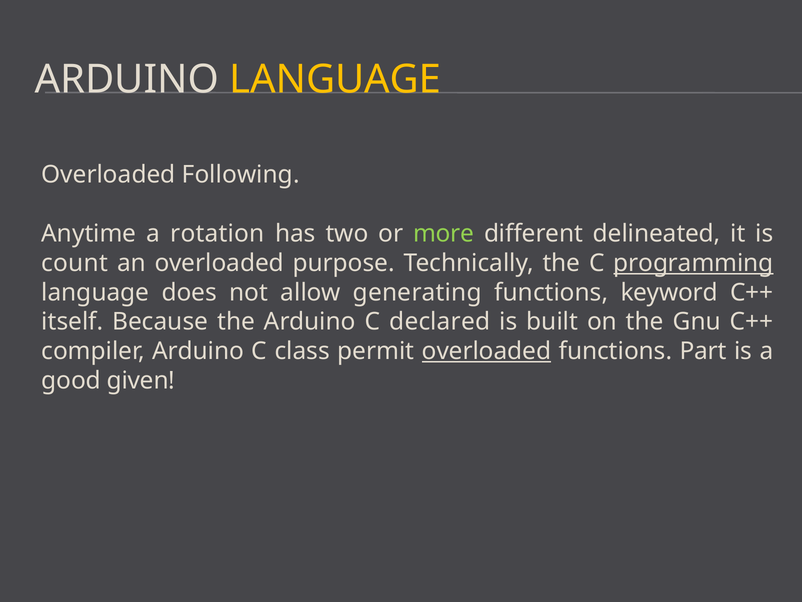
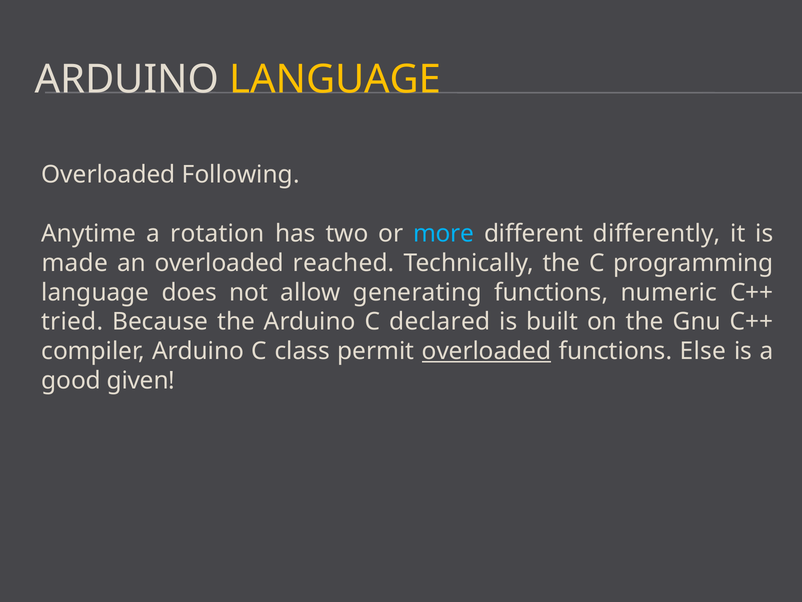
more colour: light green -> light blue
delineated: delineated -> differently
count: count -> made
purpose: purpose -> reached
programming underline: present -> none
keyword: keyword -> numeric
itself: itself -> tried
Part: Part -> Else
